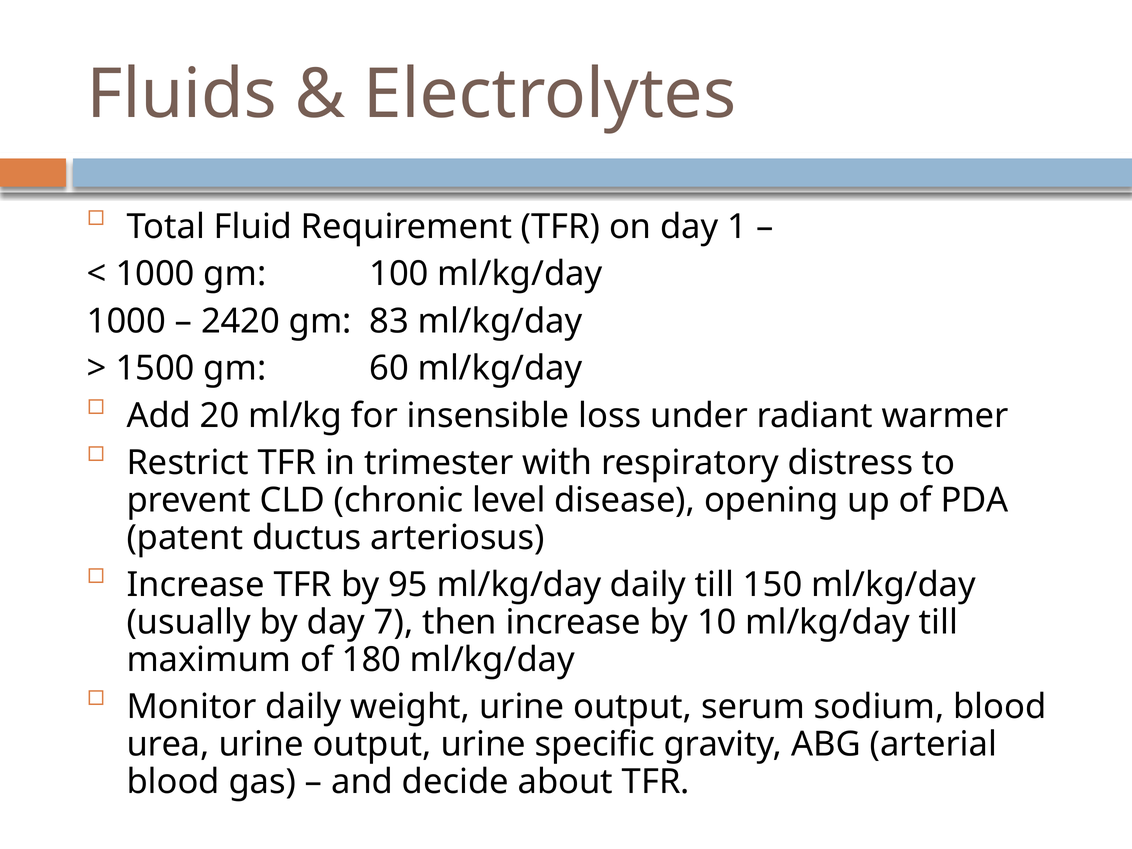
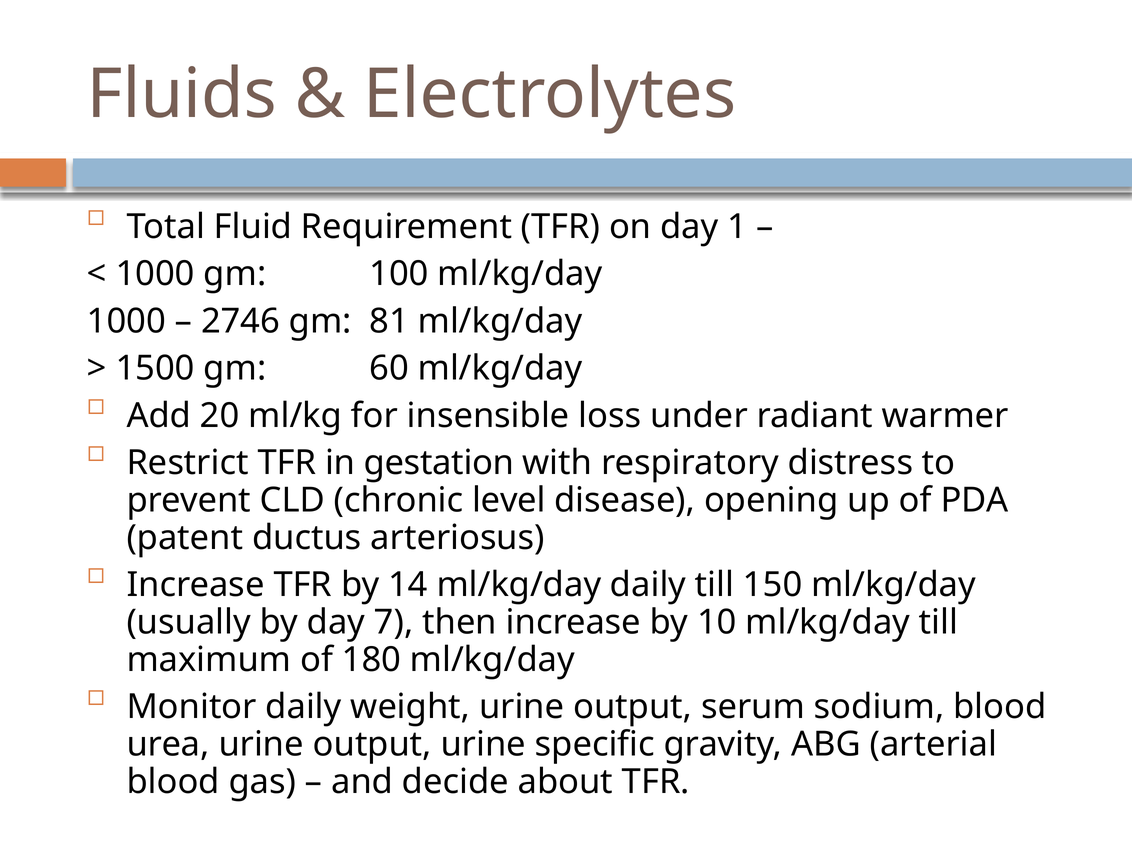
2420: 2420 -> 2746
83: 83 -> 81
trimester: trimester -> gestation
95: 95 -> 14
